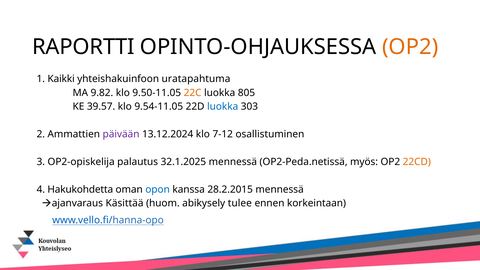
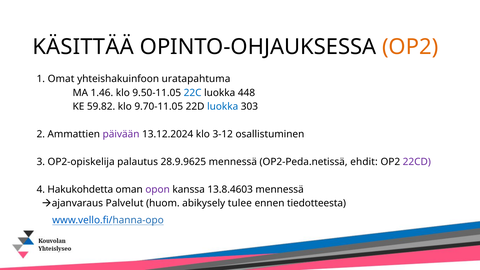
RAPORTTI: RAPORTTI -> KÄSITTÄÄ
Kaikki: Kaikki -> Omat
9.82: 9.82 -> 1.46
22C colour: orange -> blue
805: 805 -> 448
39.57: 39.57 -> 59.82
9.54-11.05: 9.54-11.05 -> 9.70-11.05
7-12: 7-12 -> 3-12
32.1.2025: 32.1.2025 -> 28.9.9625
myös: myös -> ehdit
22CD colour: orange -> purple
opon colour: blue -> purple
28.2.2015: 28.2.2015 -> 13.8.4603
Käsittää: Käsittää -> Palvelut
korkeintaan: korkeintaan -> tiedotteesta
